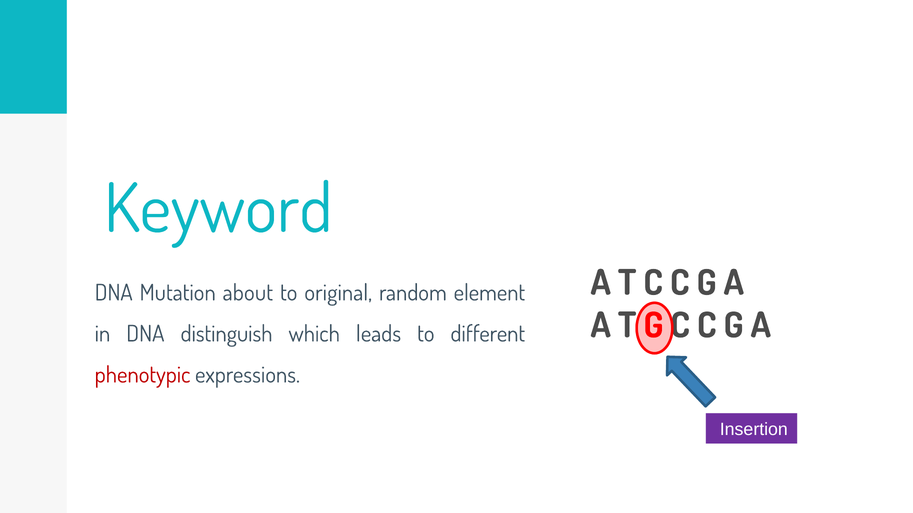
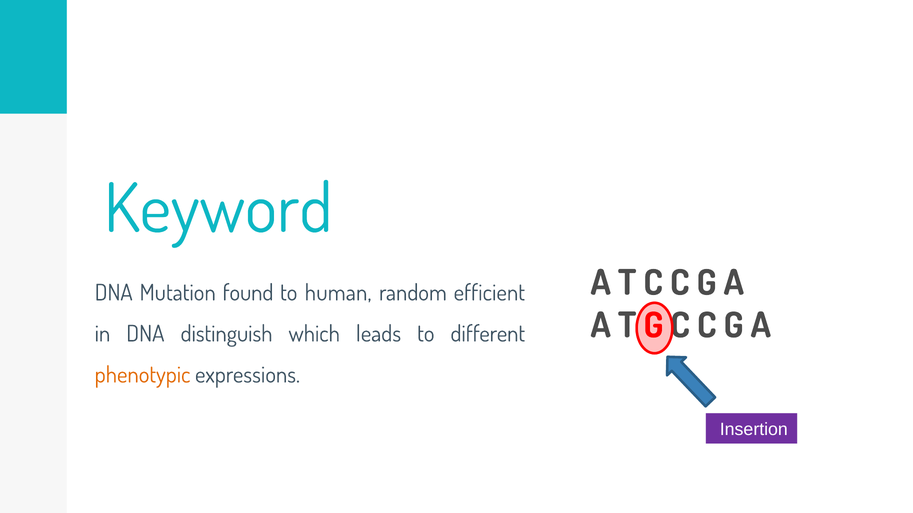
about: about -> found
original: original -> human
element: element -> efficient
phenotypic colour: red -> orange
